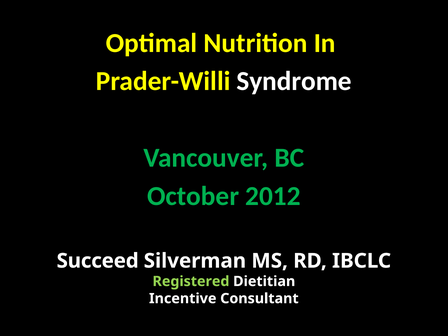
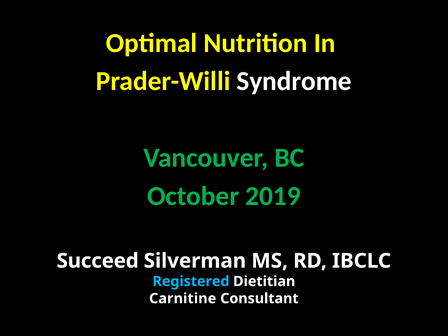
2012: 2012 -> 2019
Registered colour: light green -> light blue
Incentive: Incentive -> Carnitine
